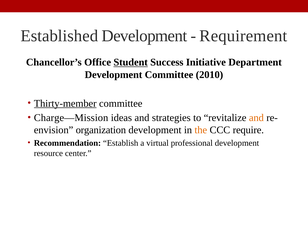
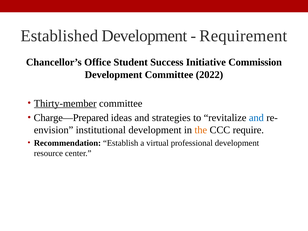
Student underline: present -> none
Department: Department -> Commission
2010: 2010 -> 2022
Charge—Mission: Charge—Mission -> Charge—Prepared
and at (256, 118) colour: orange -> blue
organization: organization -> institutional
